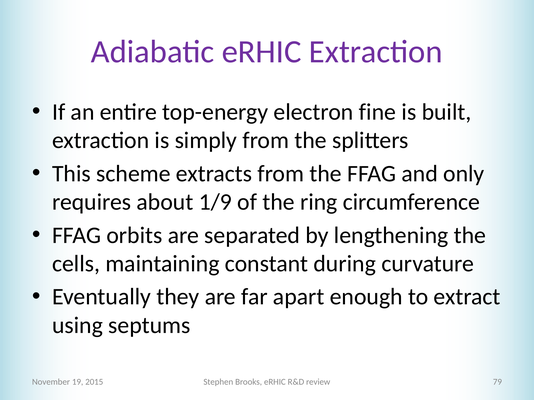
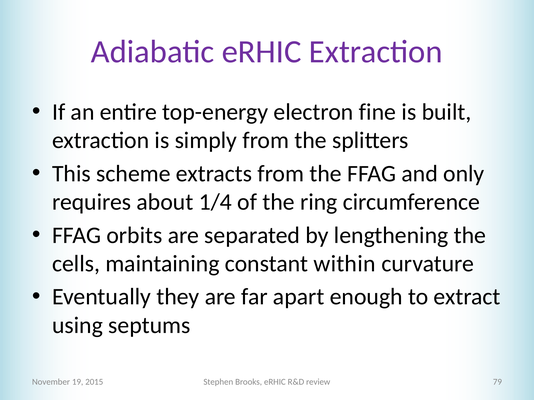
1/9: 1/9 -> 1/4
during: during -> within
